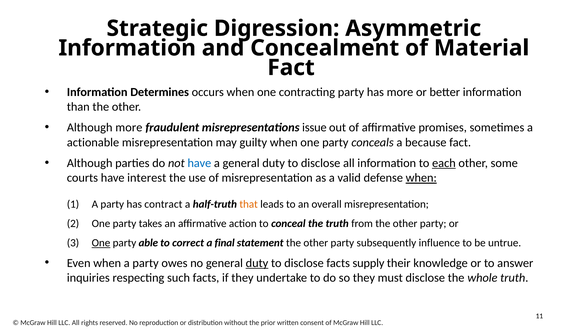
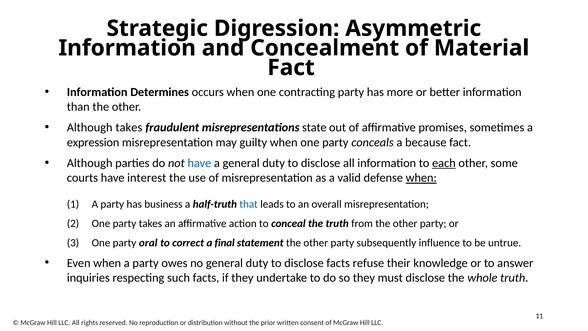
Although more: more -> takes
issue: issue -> state
actionable: actionable -> expression
contract: contract -> business
that colour: orange -> blue
One at (101, 243) underline: present -> none
able: able -> oral
duty at (257, 263) underline: present -> none
supply: supply -> refuse
